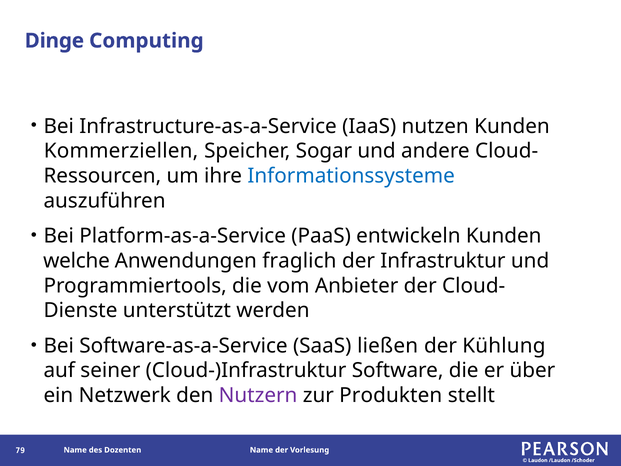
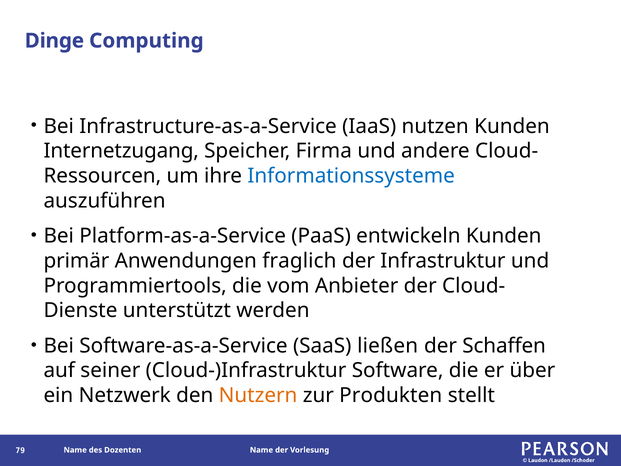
Kommerziellen: Kommerziellen -> Internetzugang
Sogar: Sogar -> Firma
welche: welche -> primär
Kühlung: Kühlung -> Schaffen
Nutzern colour: purple -> orange
